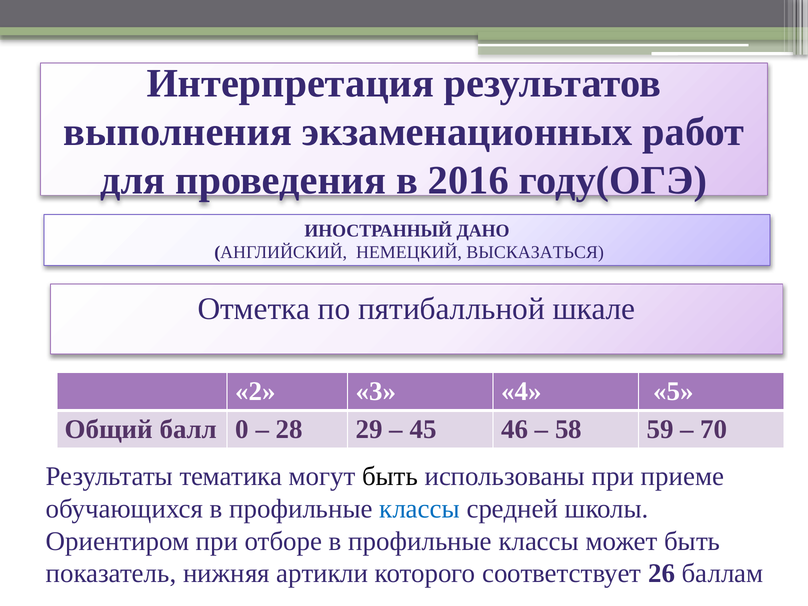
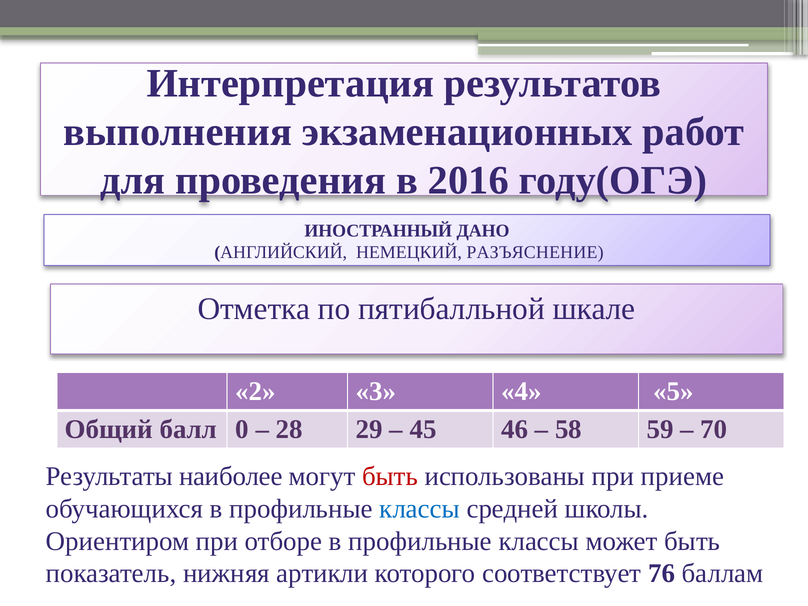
ВЫСКАЗАТЬСЯ: ВЫСКАЗАТЬСЯ -> РАЗЪЯСНЕНИЕ
тематика: тематика -> наиболее
быть at (390, 477) colour: black -> red
26: 26 -> 76
